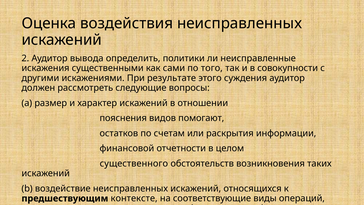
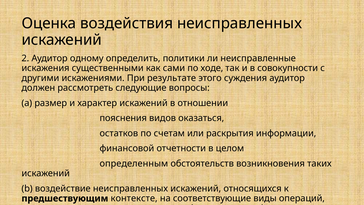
вывода: вывода -> одному
того: того -> ходе
помогают: помогают -> оказаться
существенного: существенного -> определенным
